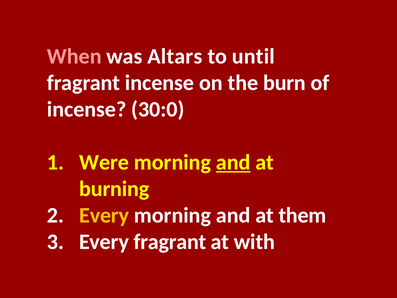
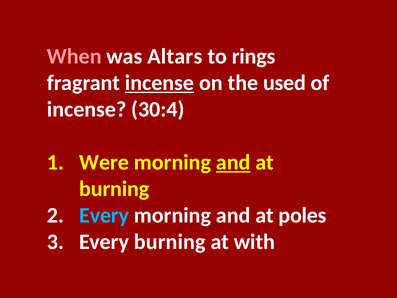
until: until -> rings
incense at (159, 83) underline: none -> present
burn: burn -> used
30:0: 30:0 -> 30:4
Every at (104, 215) colour: yellow -> light blue
them: them -> poles
Every fragrant: fragrant -> burning
